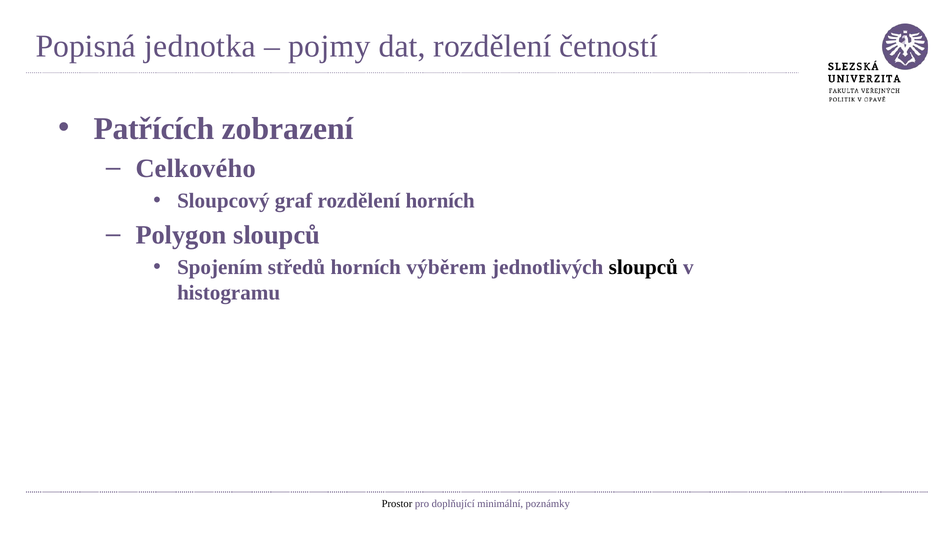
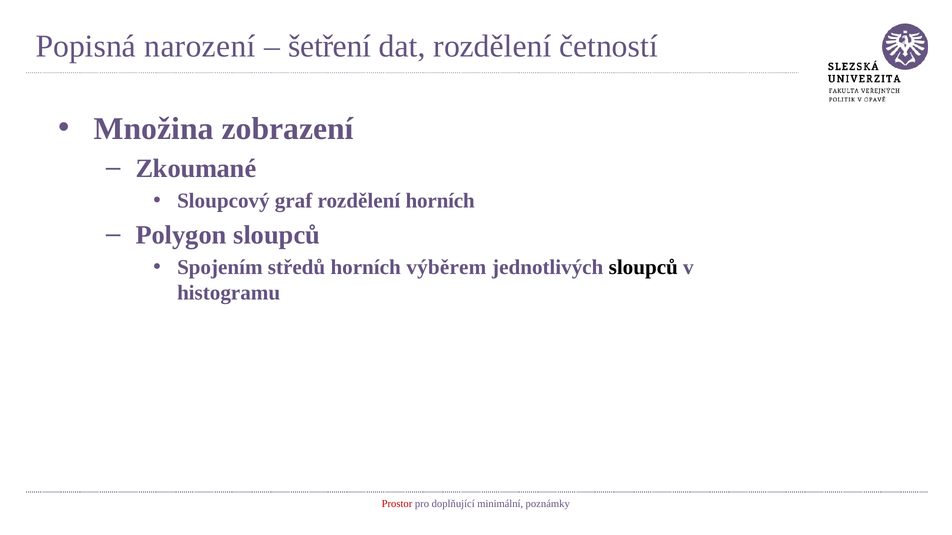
jednotka: jednotka -> narození
pojmy: pojmy -> šetření
Patřících: Patřících -> Množina
Celkového: Celkového -> Zkoumané
Prostor colour: black -> red
